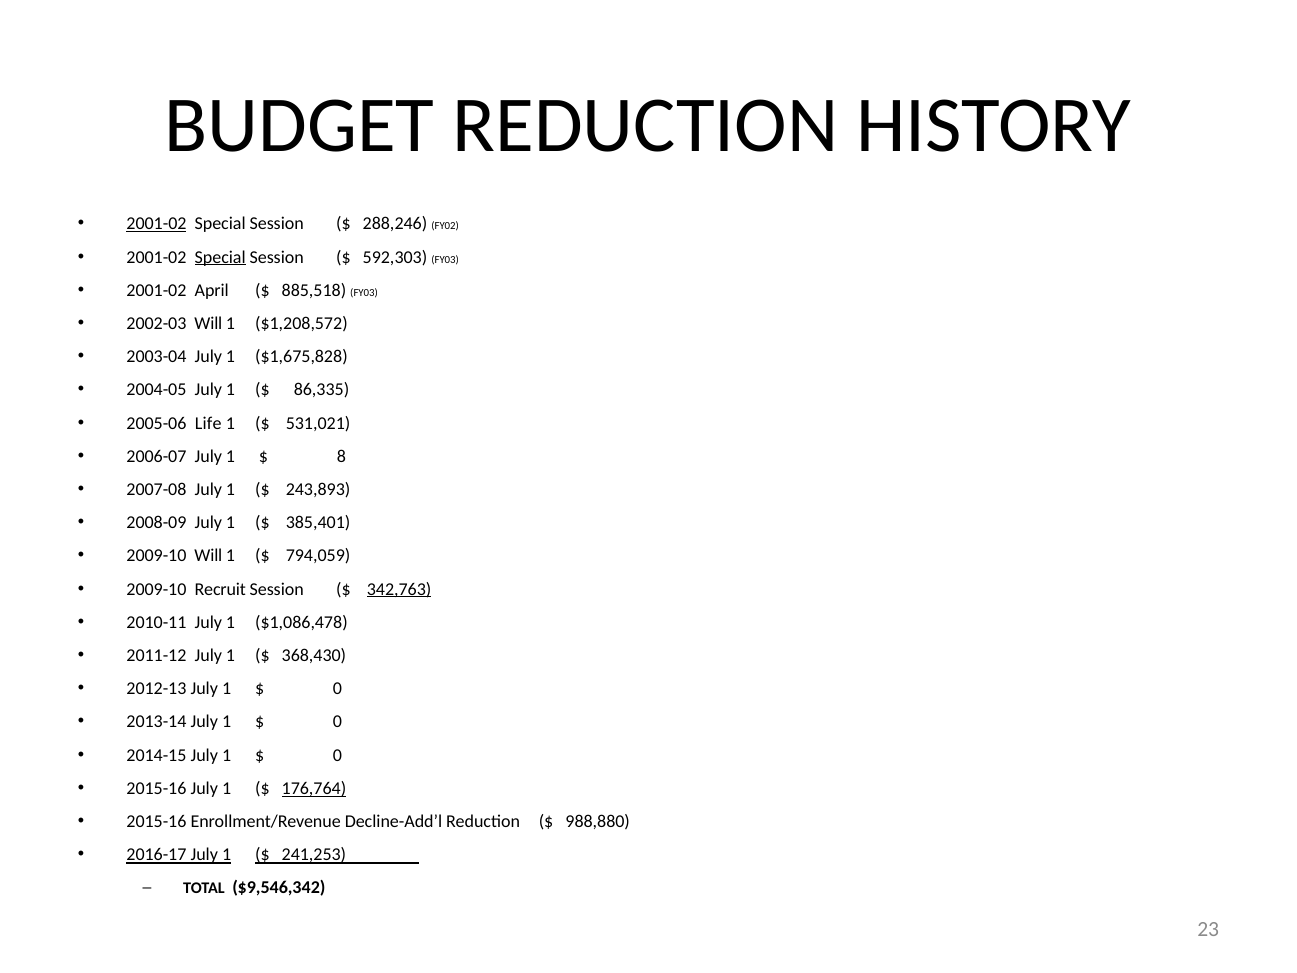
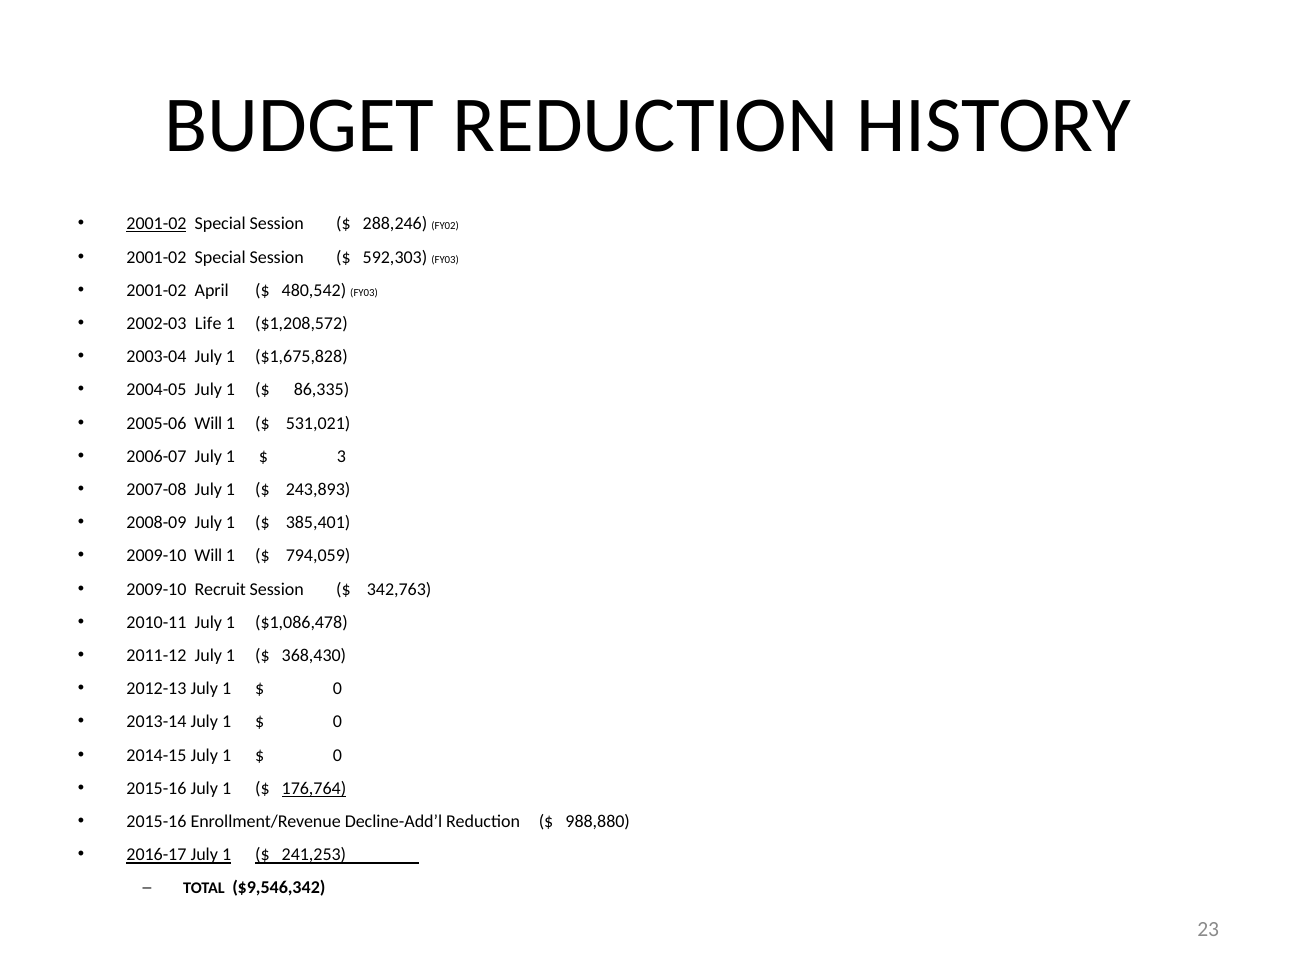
Special at (220, 257) underline: present -> none
885,518: 885,518 -> 480,542
2002-03 Will: Will -> Life
2005-06 Life: Life -> Will
8: 8 -> 3
342,763 underline: present -> none
